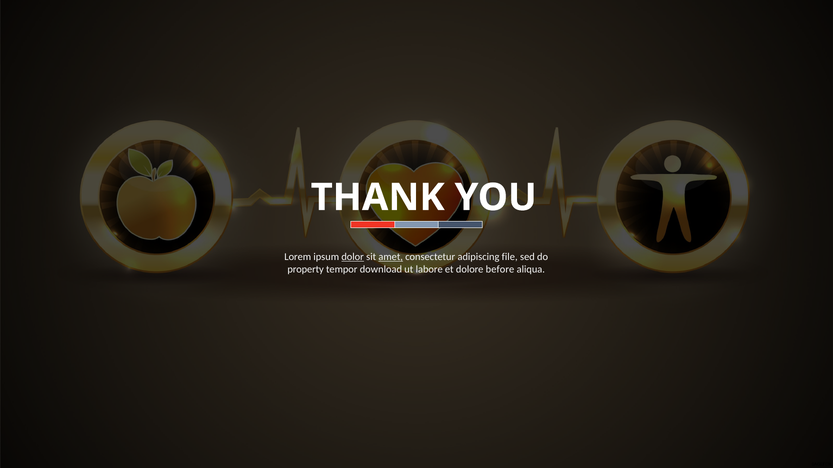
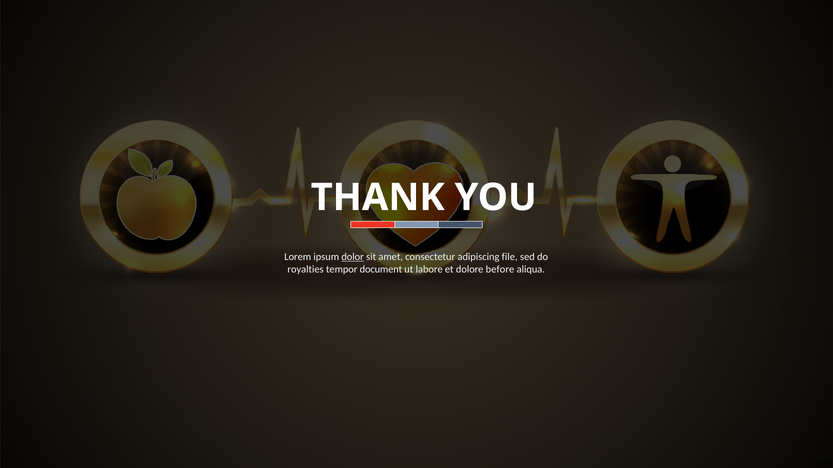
amet underline: present -> none
property: property -> royalties
download: download -> document
